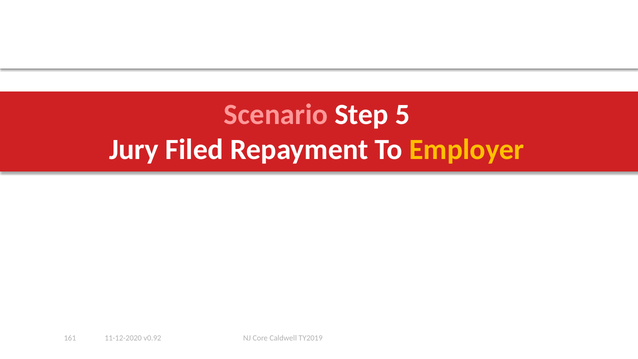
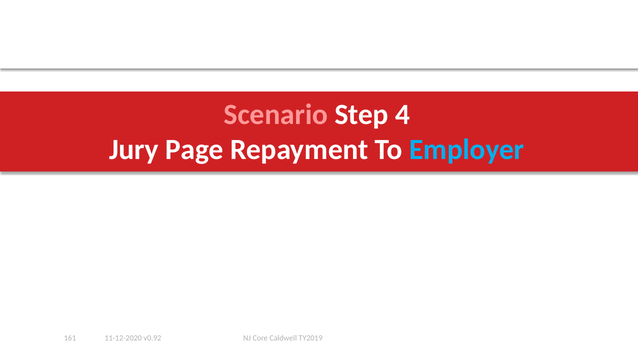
5: 5 -> 4
Filed: Filed -> Page
Employer colour: yellow -> light blue
